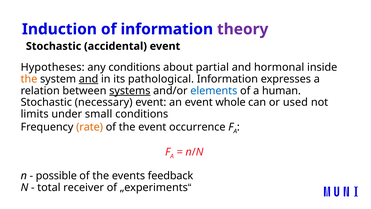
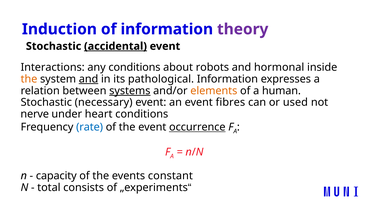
accidental underline: none -> present
Hypotheses: Hypotheses -> Interactions
partial: partial -> robots
elements colour: blue -> orange
whole: whole -> fibres
limits: limits -> nerve
small: small -> heart
rate colour: orange -> blue
occurrence underline: none -> present
possible: possible -> capacity
feedback: feedback -> constant
receiver: receiver -> consists
